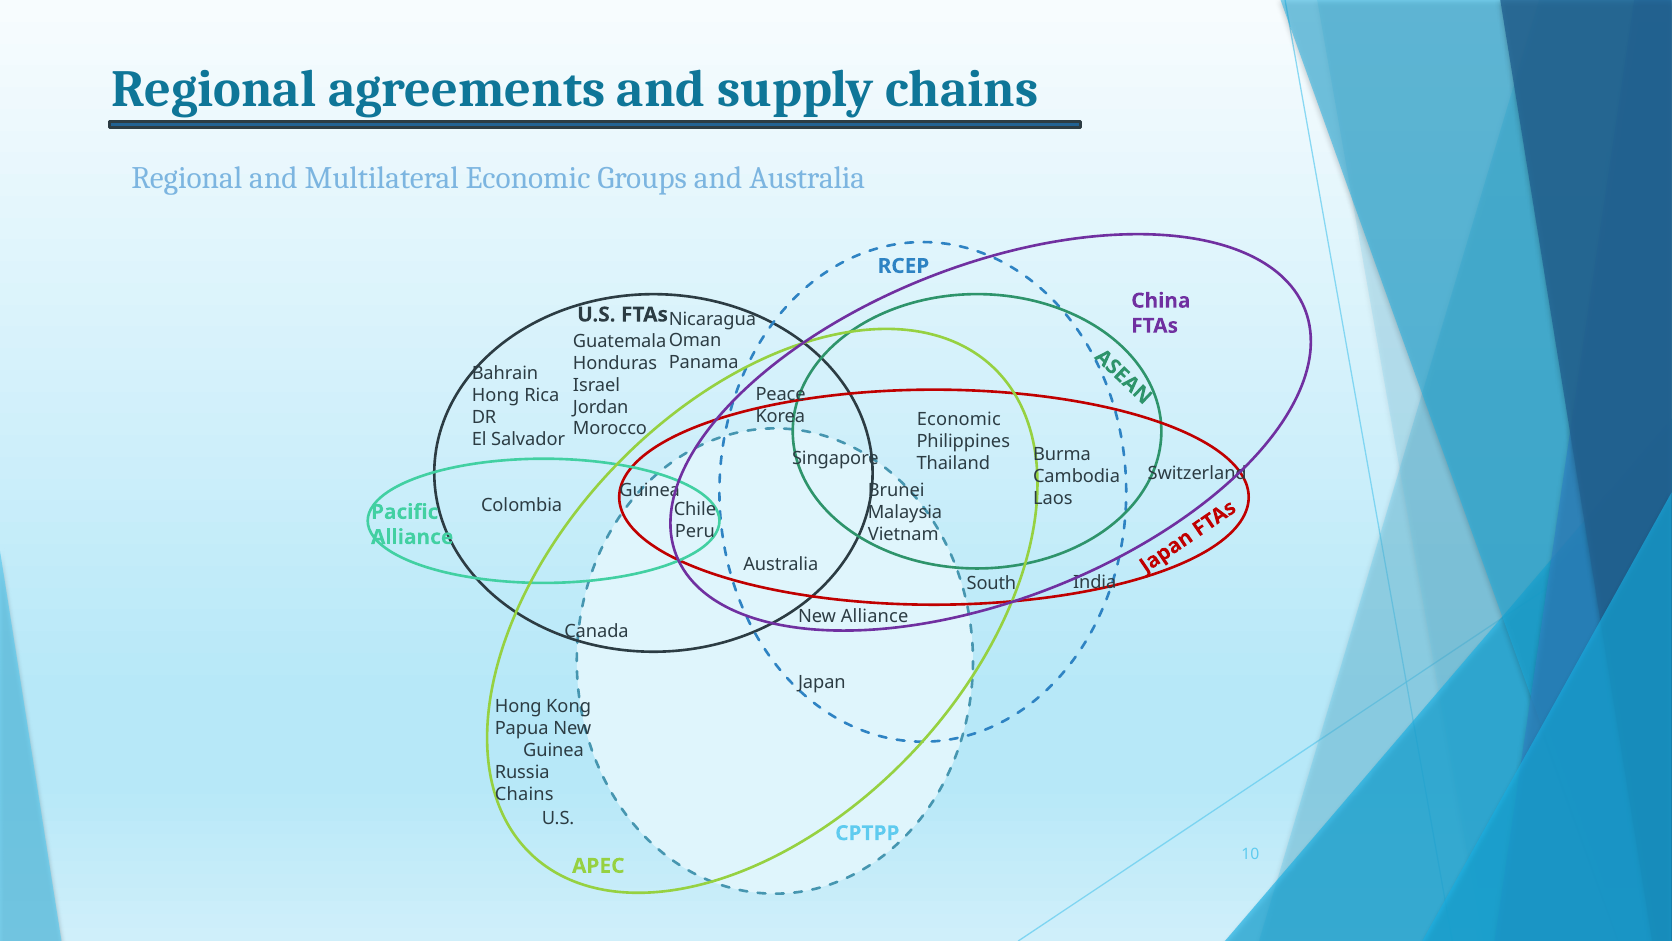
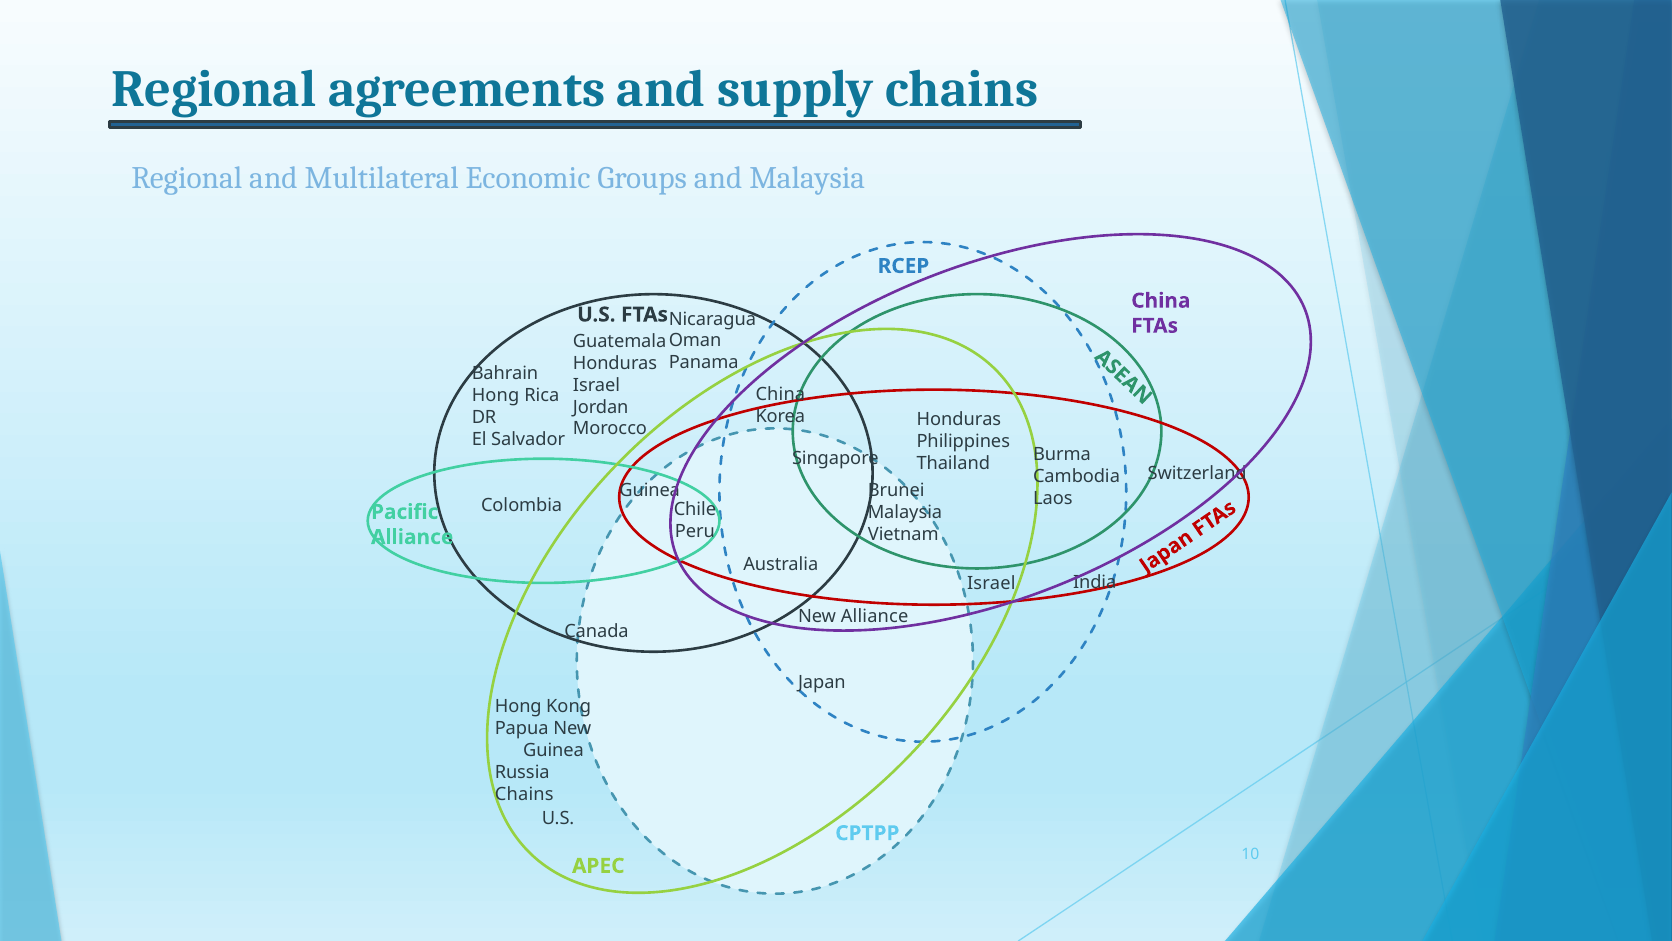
and Australia: Australia -> Malaysia
Peace at (781, 395): Peace -> China
Economic at (959, 420): Economic -> Honduras
South at (991, 583): South -> Israel
